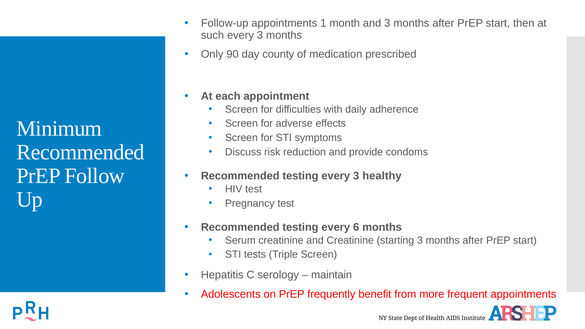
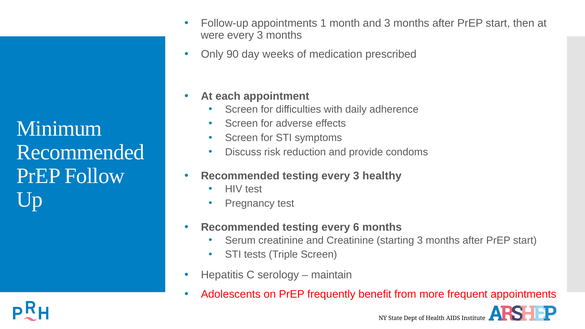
such: such -> were
county: county -> weeks
